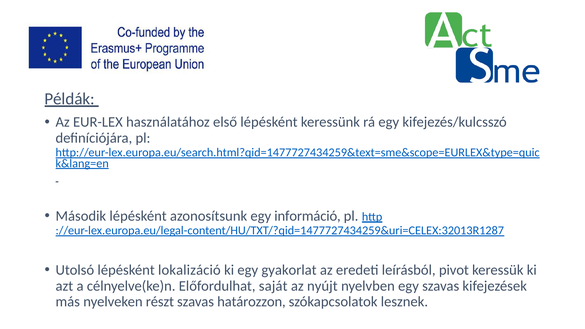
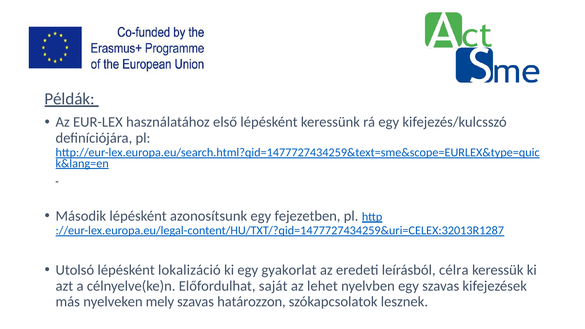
információ: információ -> fejezetben
pivot: pivot -> célra
nyújt: nyújt -> lehet
részt: részt -> mely
